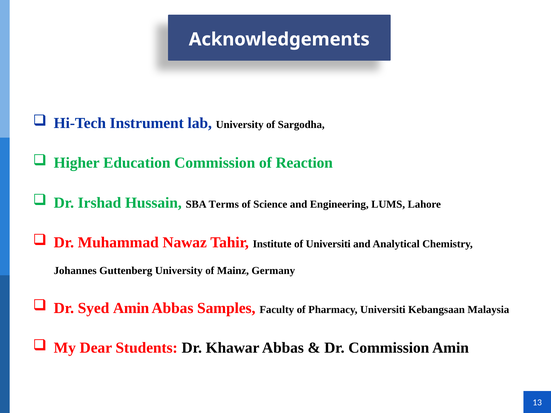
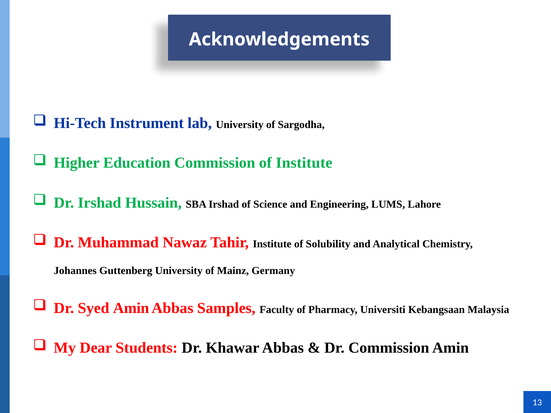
of Reaction: Reaction -> Institute
SBA Terms: Terms -> Irshad
of Universiti: Universiti -> Solubility
